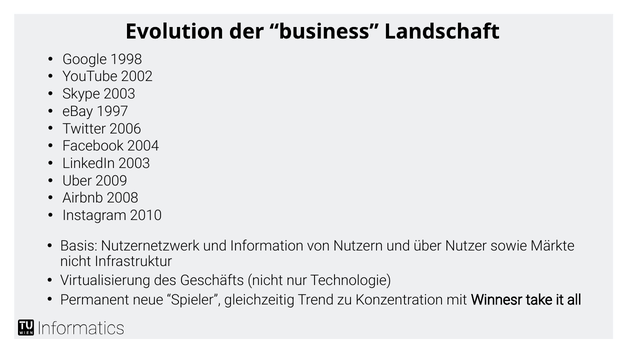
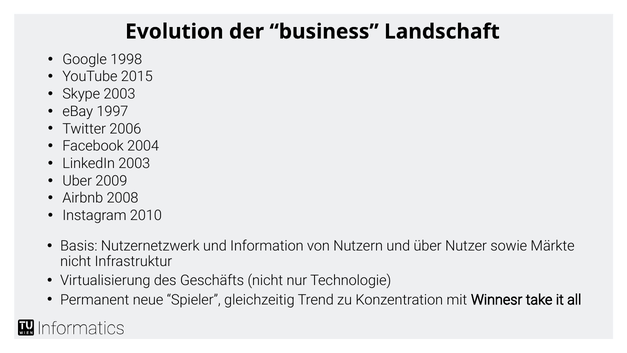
2002: 2002 -> 2015
